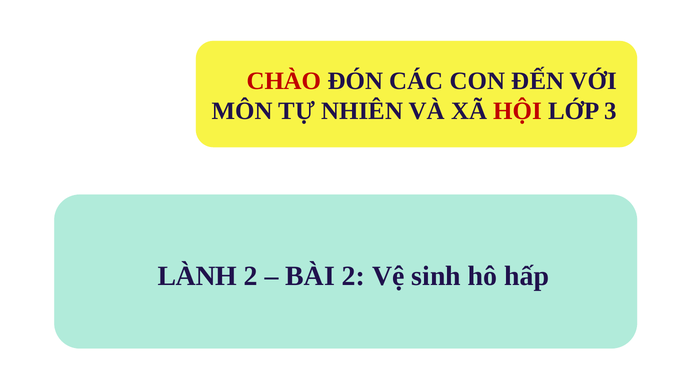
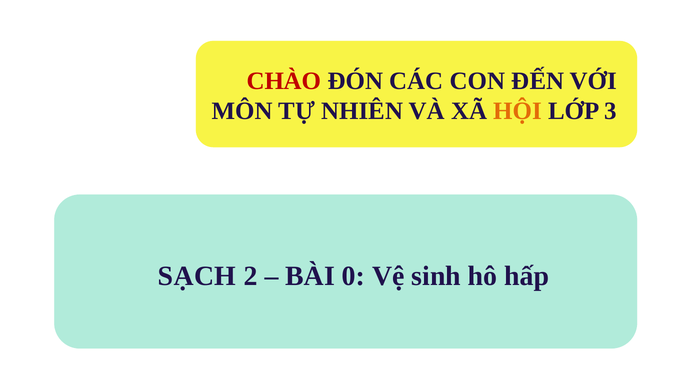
HỘI colour: red -> orange
LÀNH: LÀNH -> SẠCH
BÀI 2: 2 -> 0
